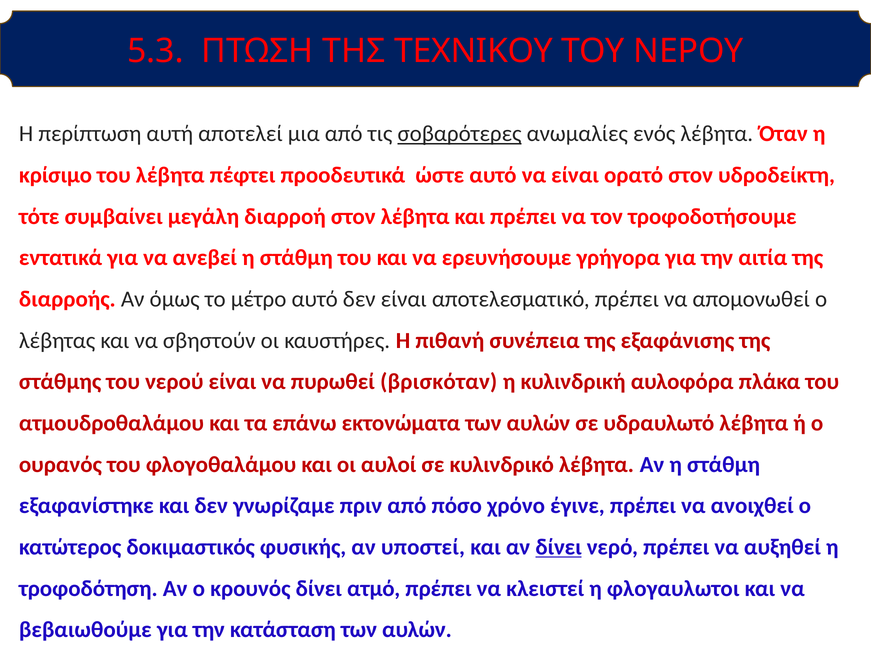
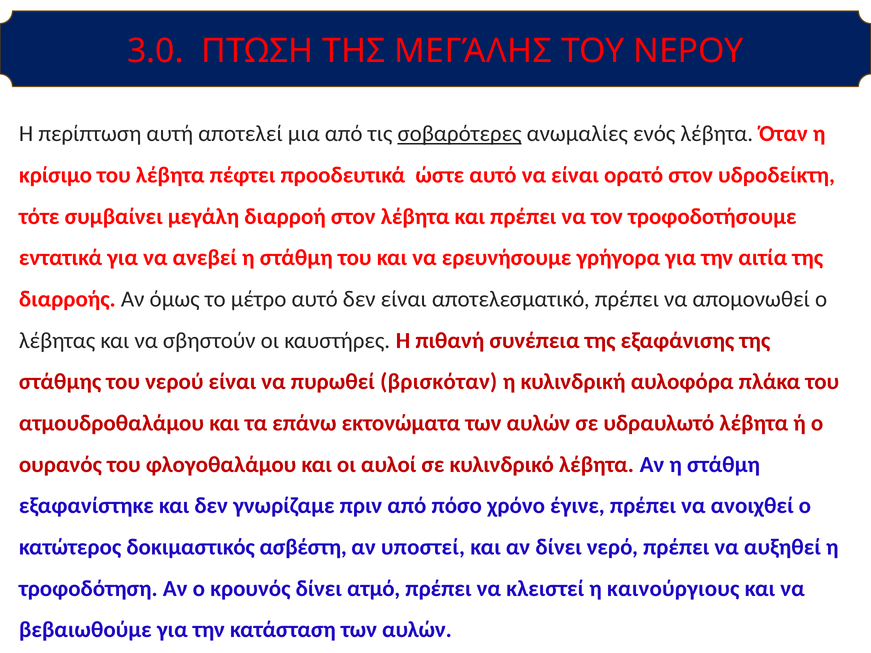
5.3: 5.3 -> 3.0
ΤΕΧΝΙΚΟΥ: ΤΕΧΝΙΚΟΥ -> ΜΕΓΆΛΗΣ
φυσικής: φυσικής -> ασβέστη
δίνει at (559, 547) underline: present -> none
φλογαυλωτοι: φλογαυλωτοι -> καινούργιους
